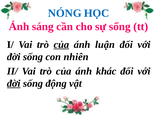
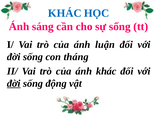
NÓNG at (65, 13): NÓNG -> KHÁC
của at (61, 45) underline: present -> none
nhiên: nhiên -> tháng
